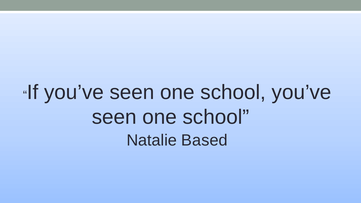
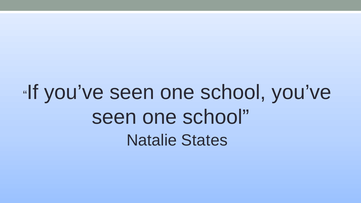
Based: Based -> States
